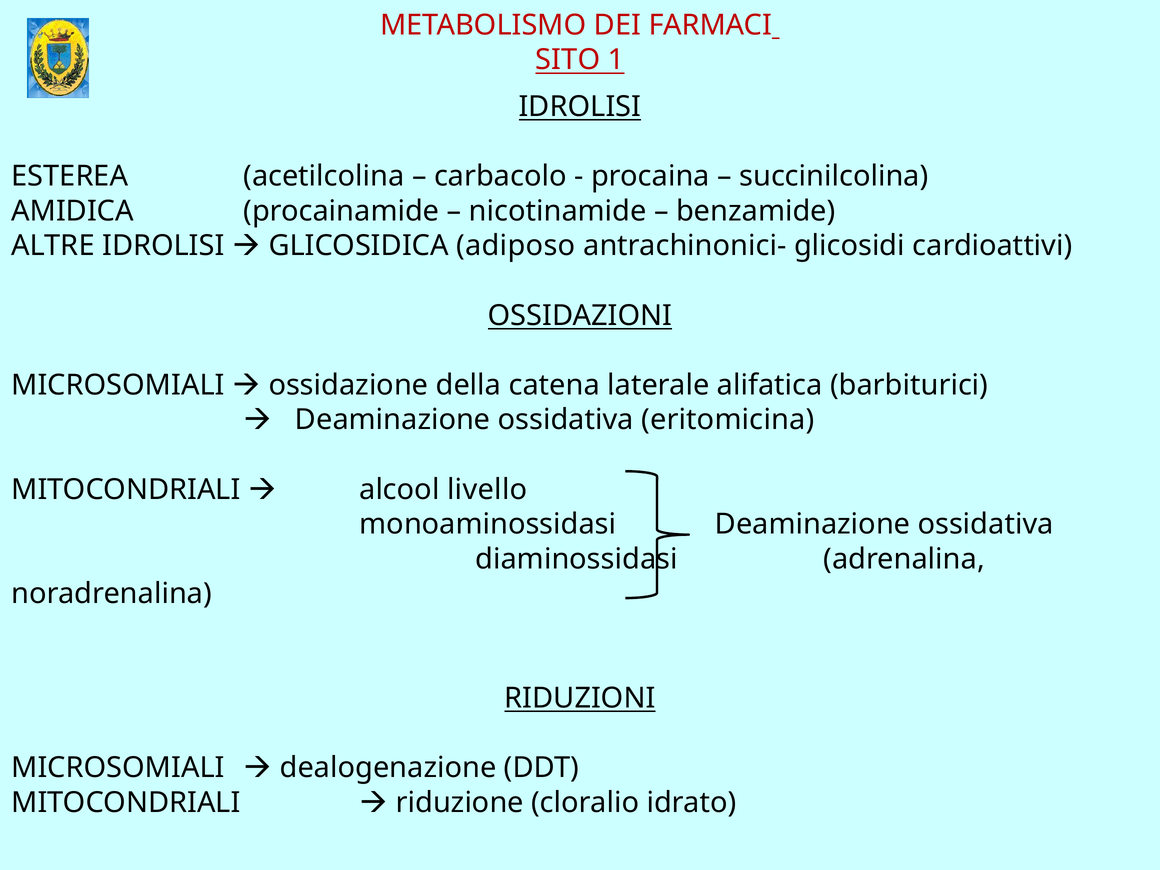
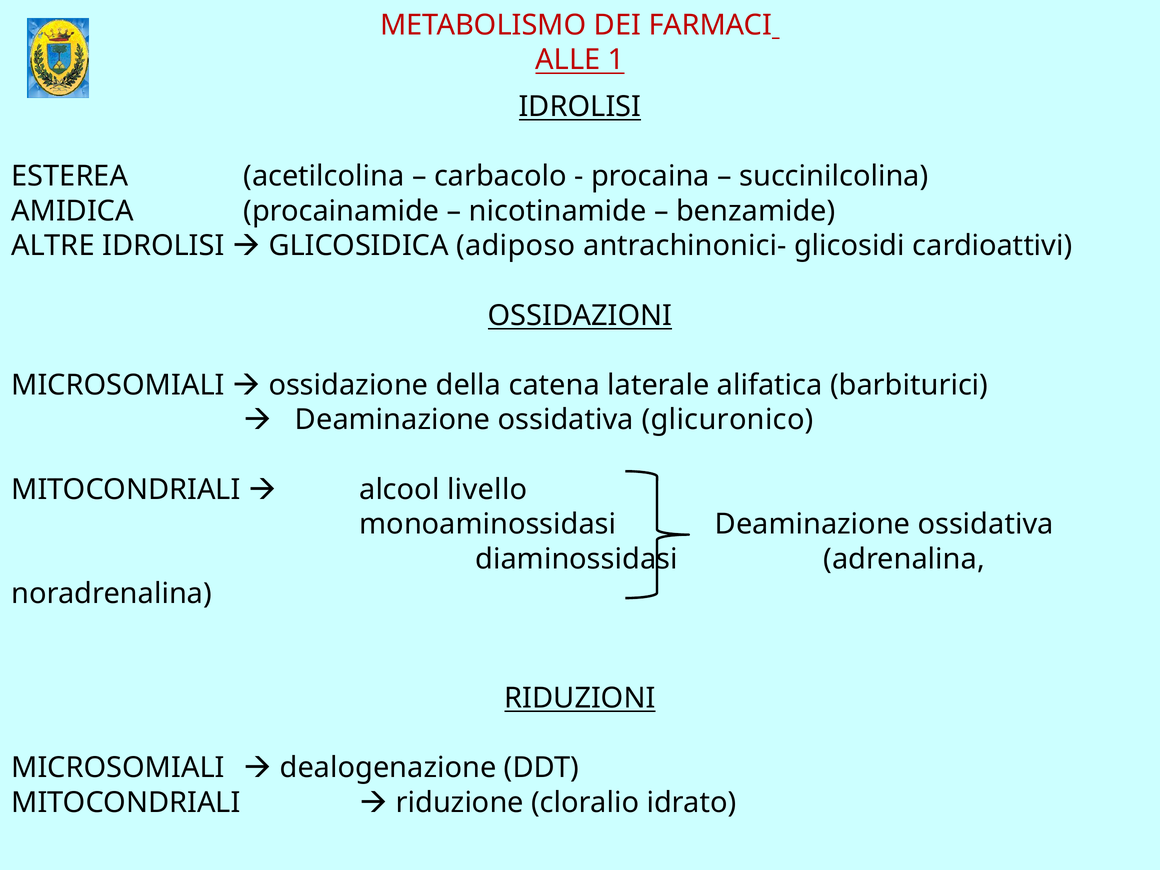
SITO: SITO -> ALLE
eritomicina: eritomicina -> glicuronico
